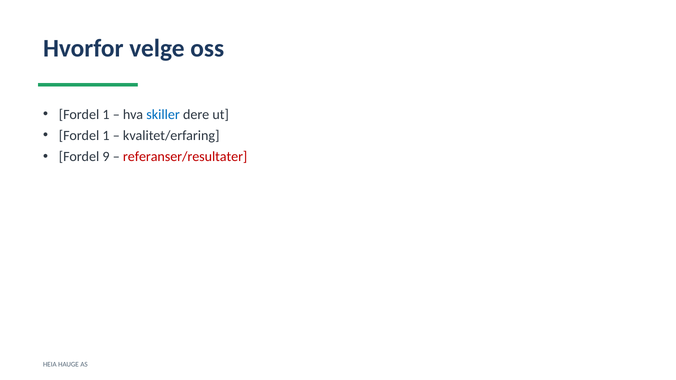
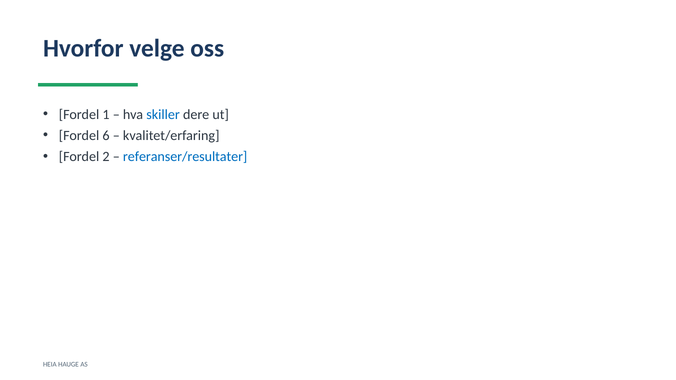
1 at (106, 136): 1 -> 6
9: 9 -> 2
referanser/resultater colour: red -> blue
